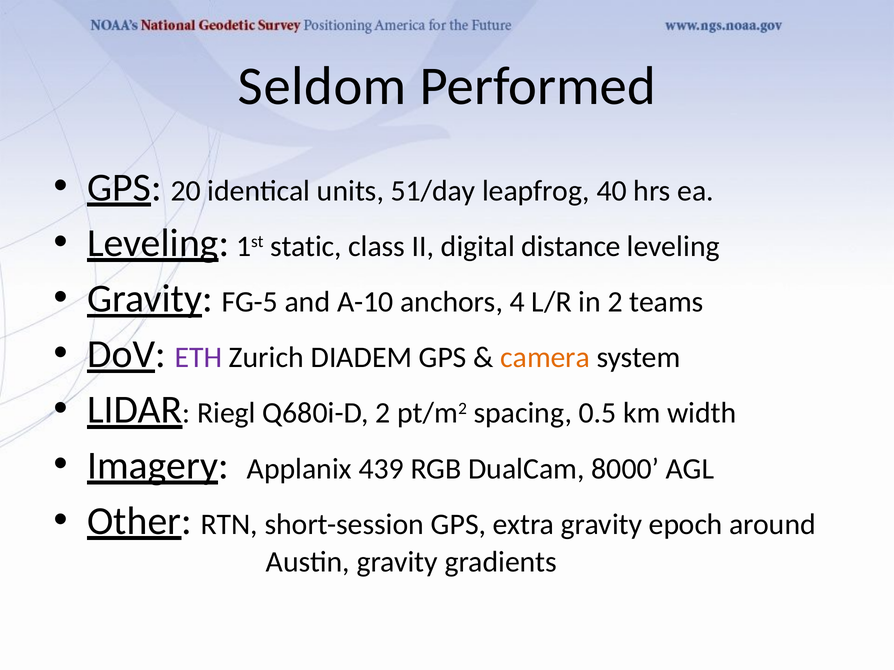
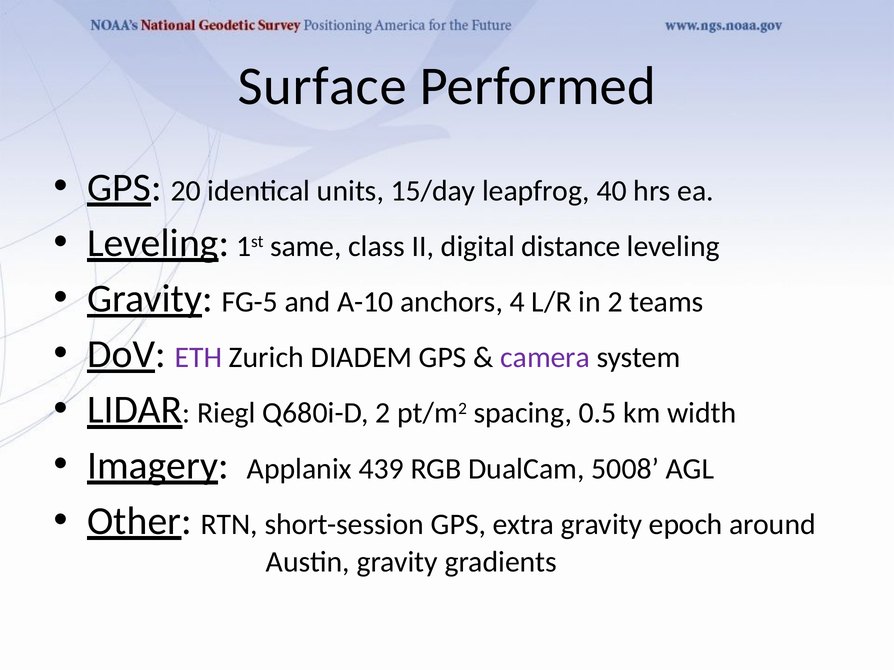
Seldom: Seldom -> Surface
51/day: 51/day -> 15/day
static: static -> same
camera colour: orange -> purple
8000: 8000 -> 5008
